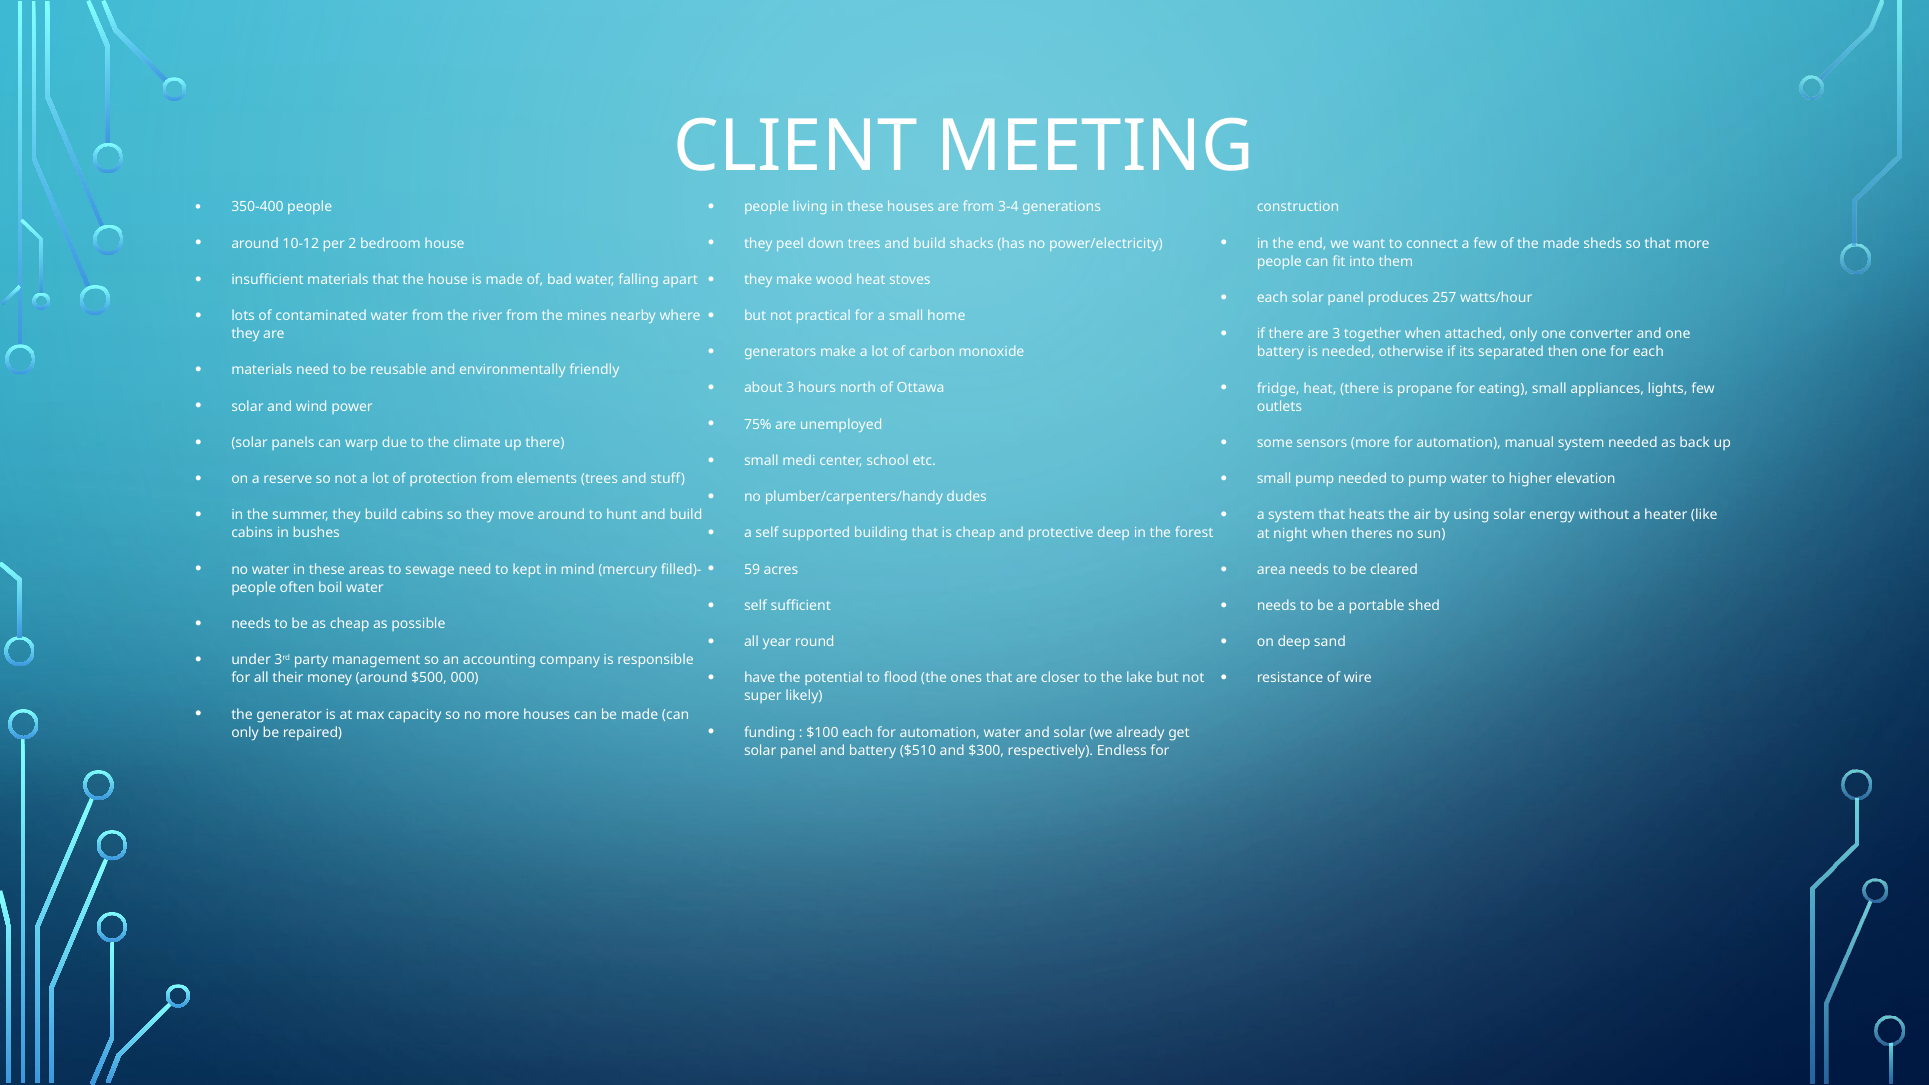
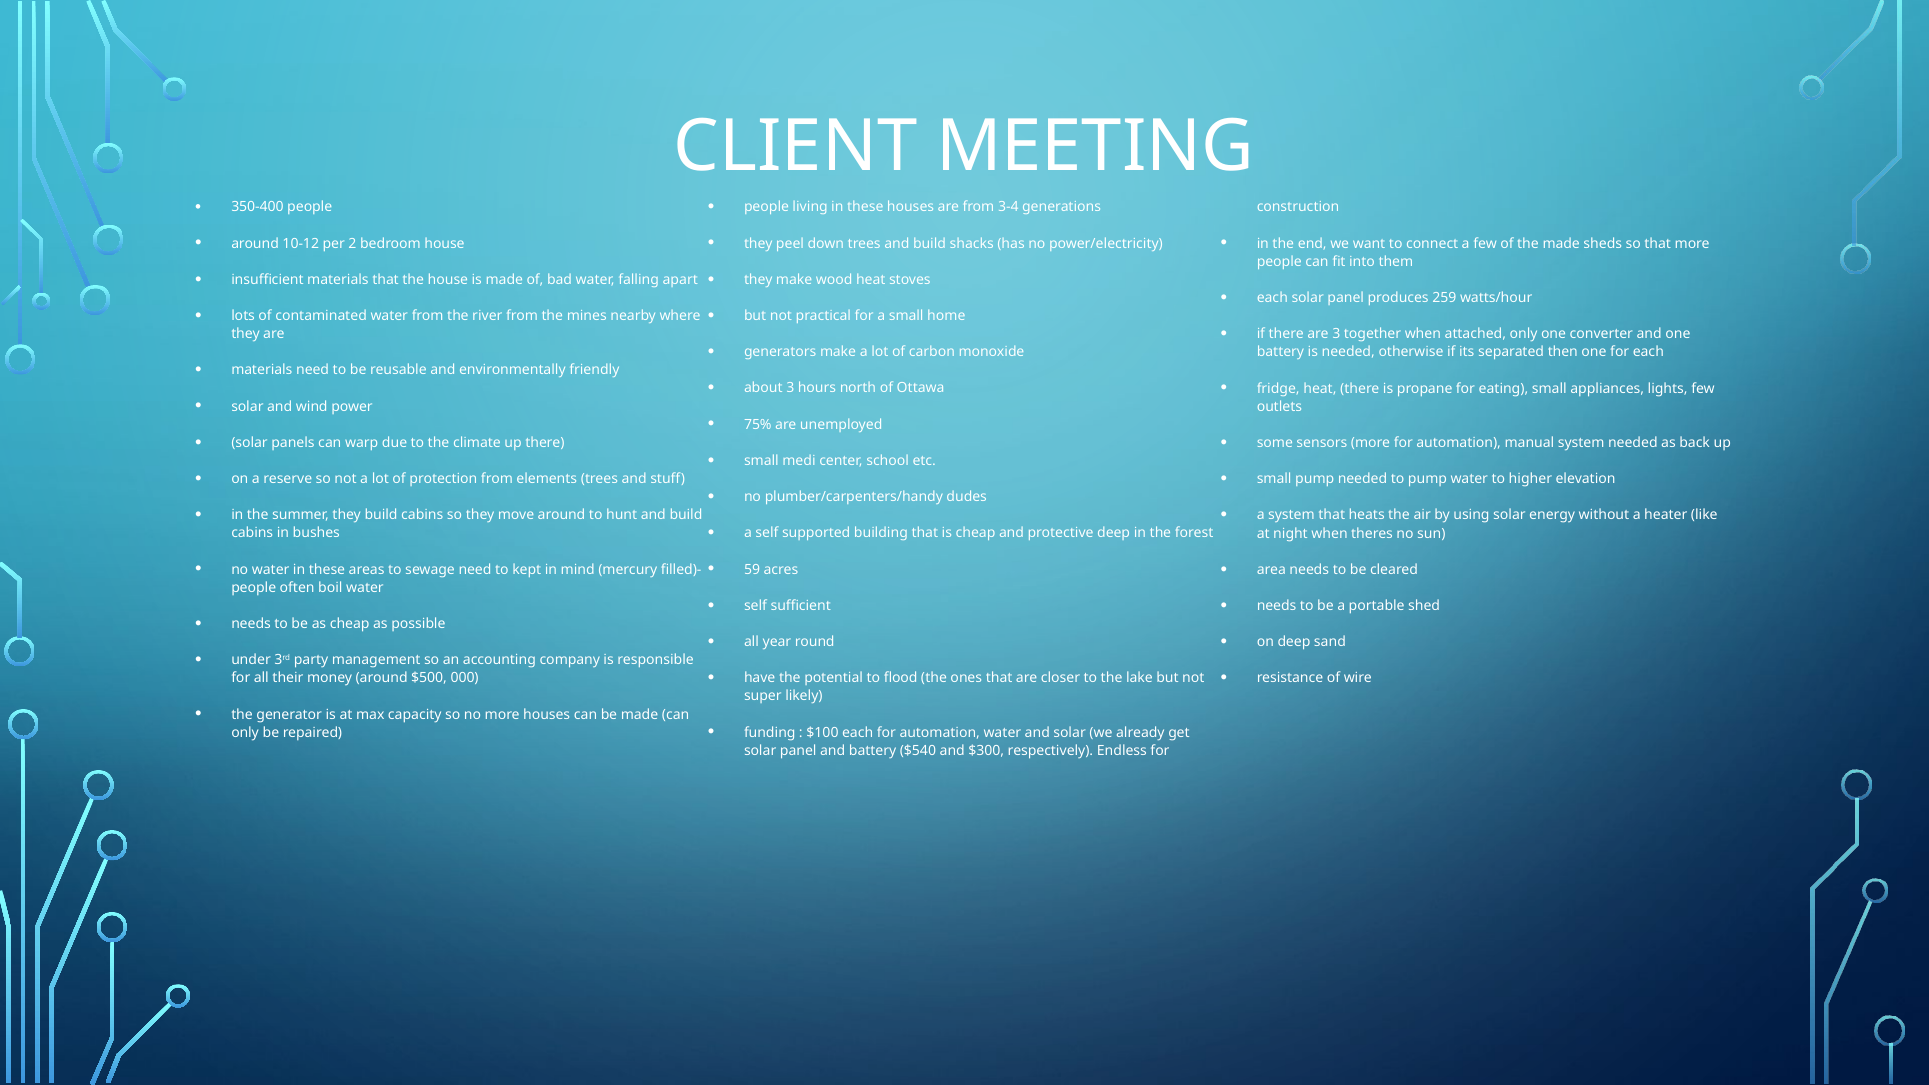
257: 257 -> 259
$510: $510 -> $540
